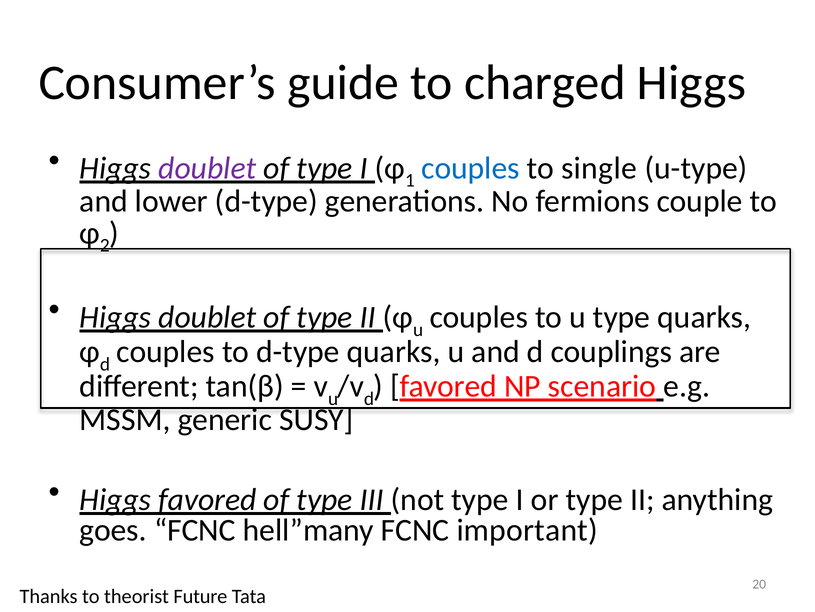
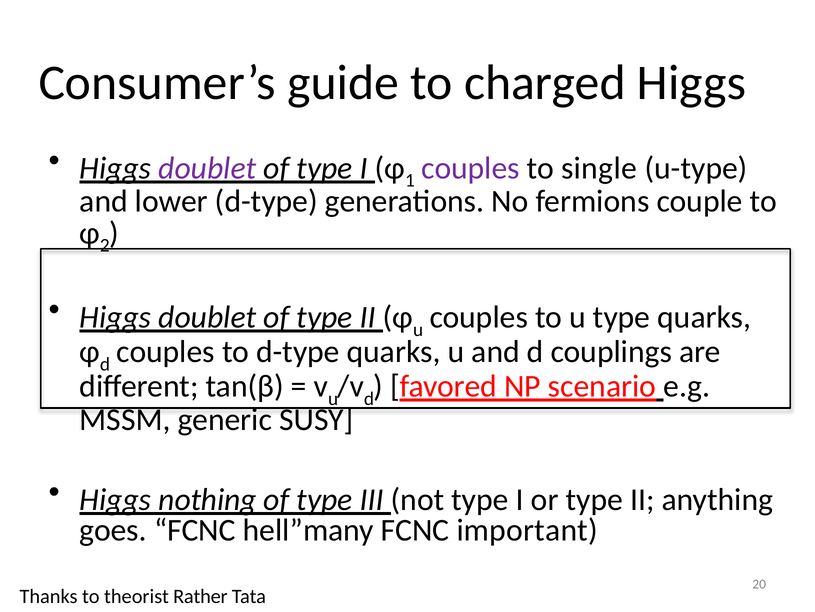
couples at (471, 168) colour: blue -> purple
Higgs favored: favored -> nothing
Future: Future -> Rather
